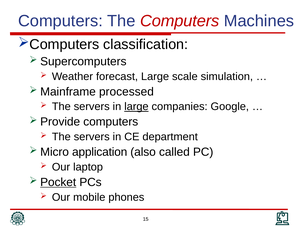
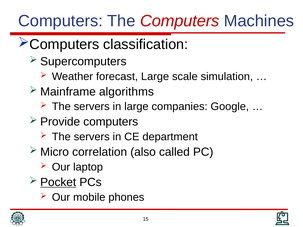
processed: processed -> algorithms
large at (136, 107) underline: present -> none
application: application -> correlation
